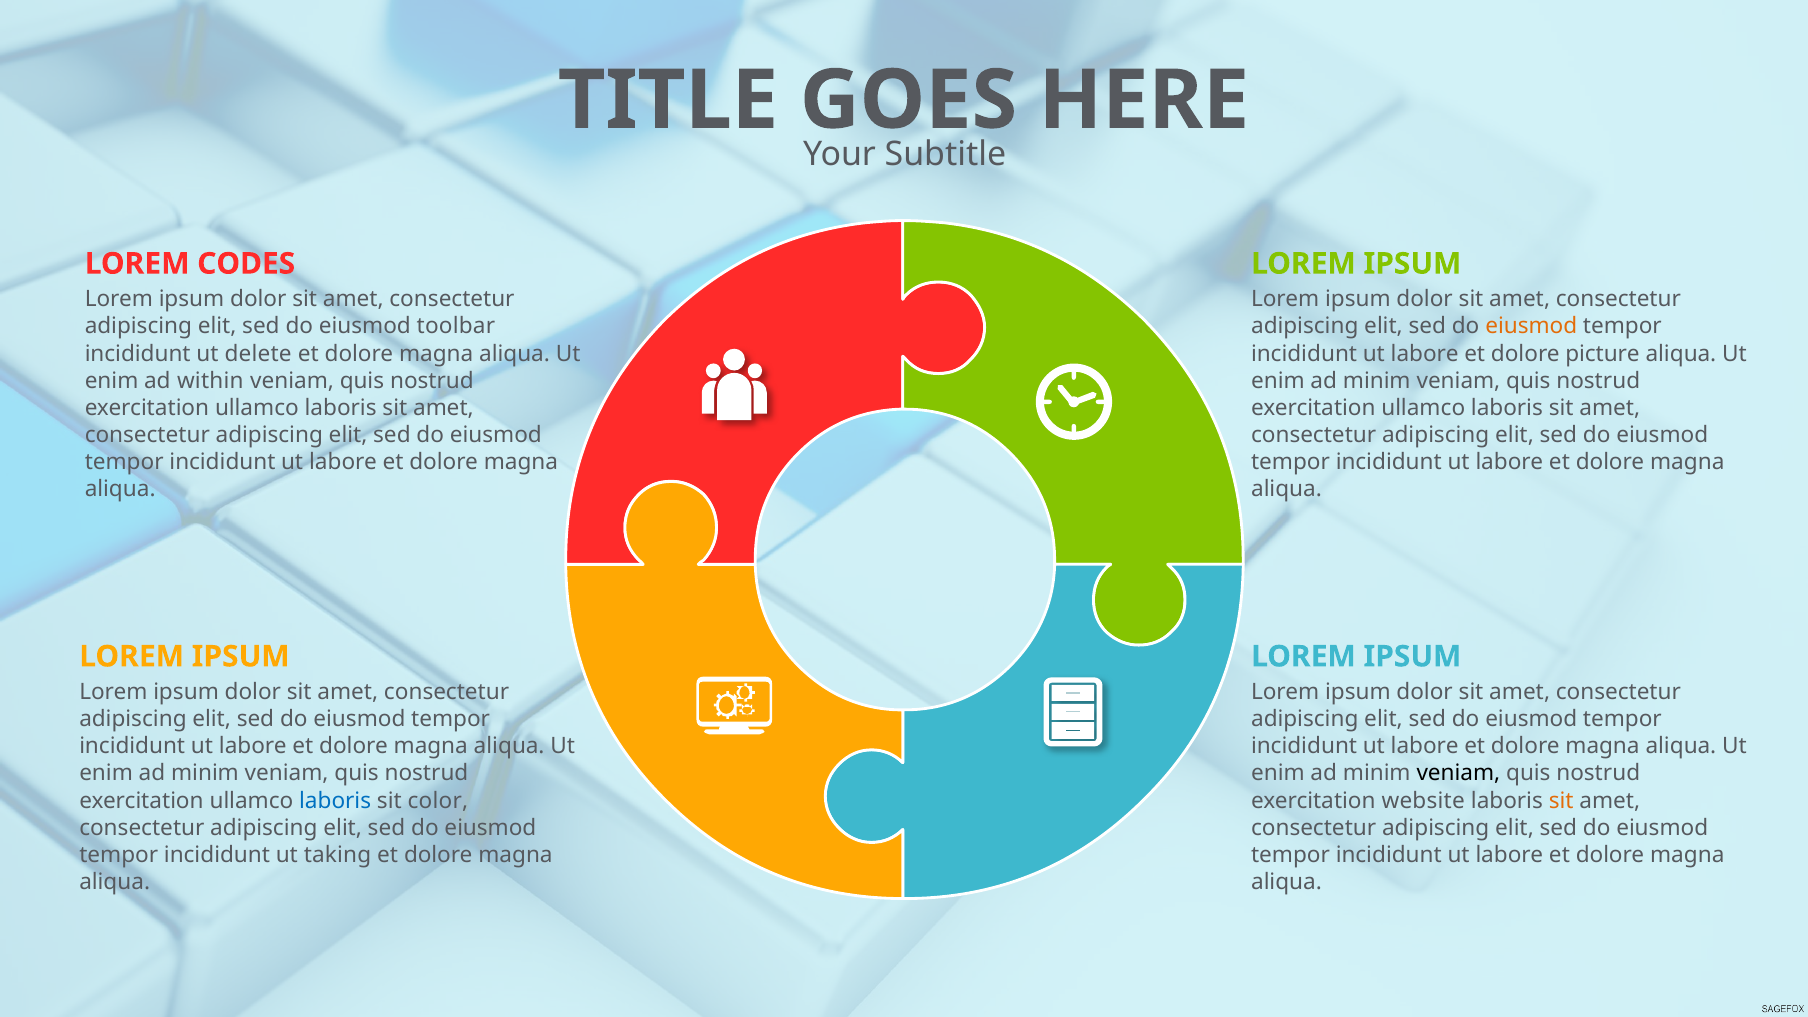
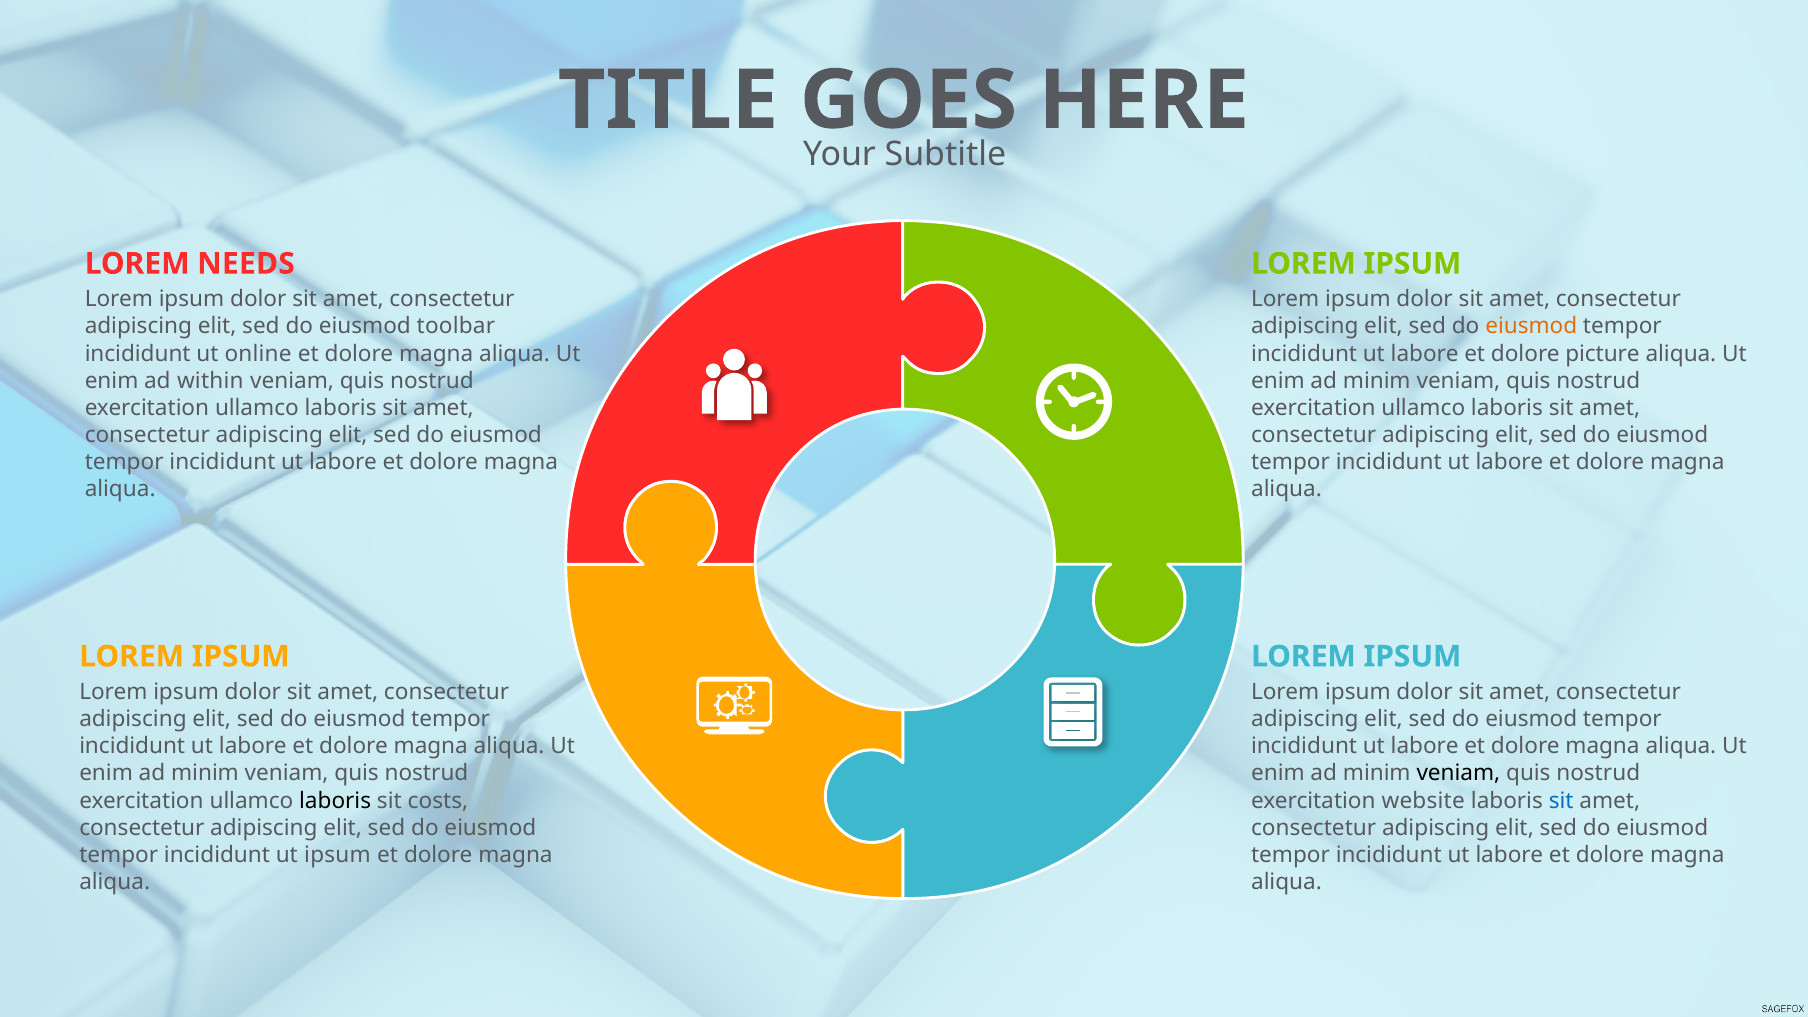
CODES: CODES -> NEEDS
delete: delete -> online
laboris at (335, 801) colour: blue -> black
color: color -> costs
sit at (1561, 801) colour: orange -> blue
ut taking: taking -> ipsum
